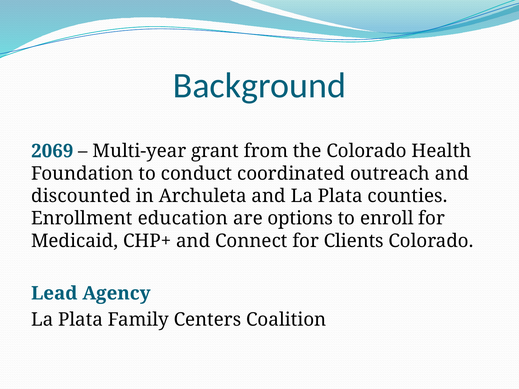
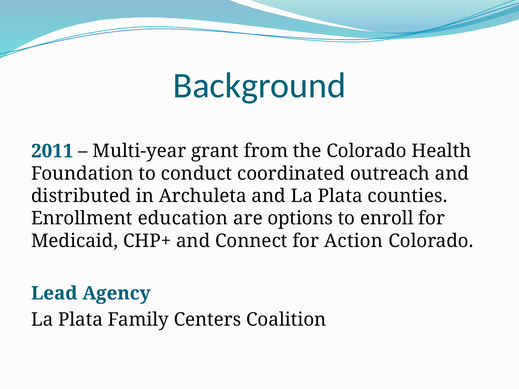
2069: 2069 -> 2011
discounted: discounted -> distributed
Clients: Clients -> Action
